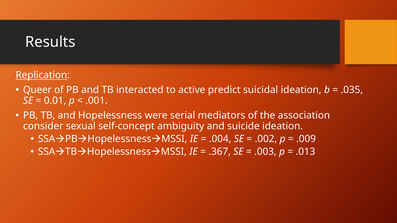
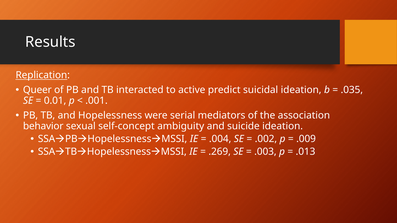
consider: consider -> behavior
.367: .367 -> .269
